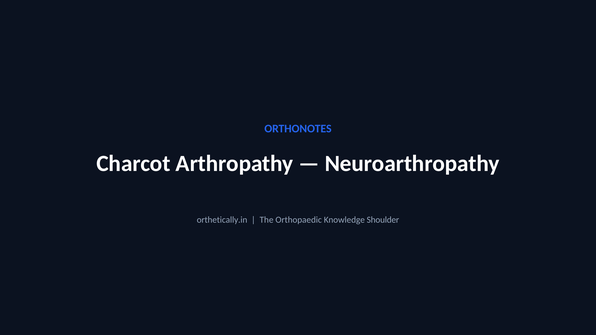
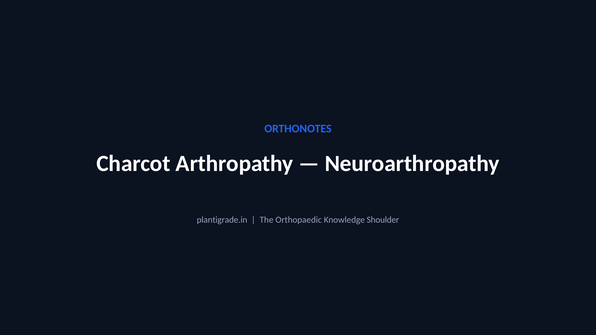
orthetically.in: orthetically.in -> plantigrade.in
